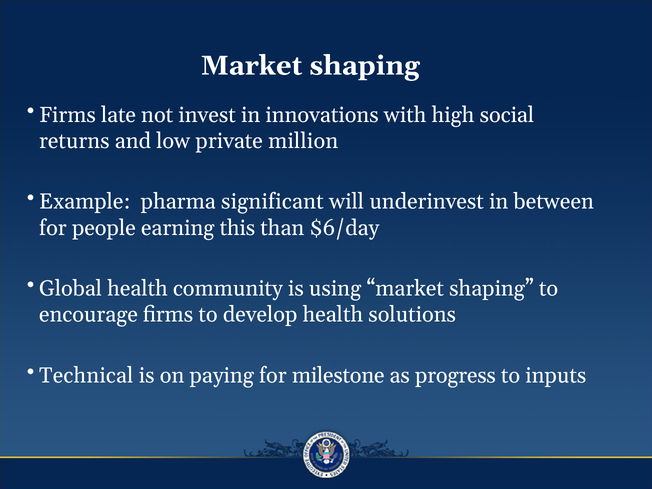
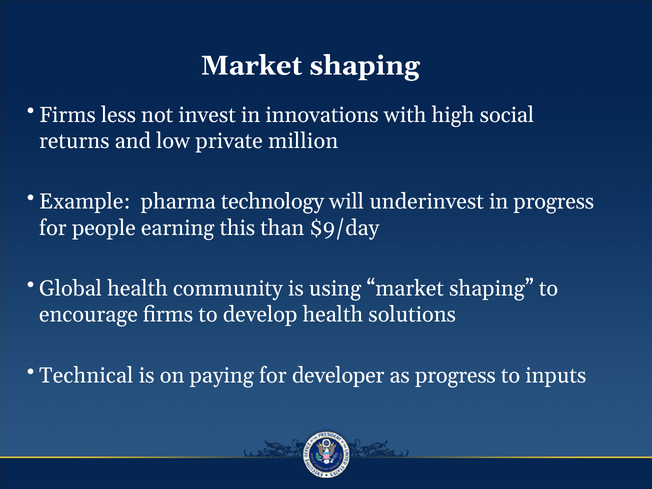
late: late -> less
significant: significant -> technology
in between: between -> progress
$6/day: $6/day -> $9/day
milestone: milestone -> developer
